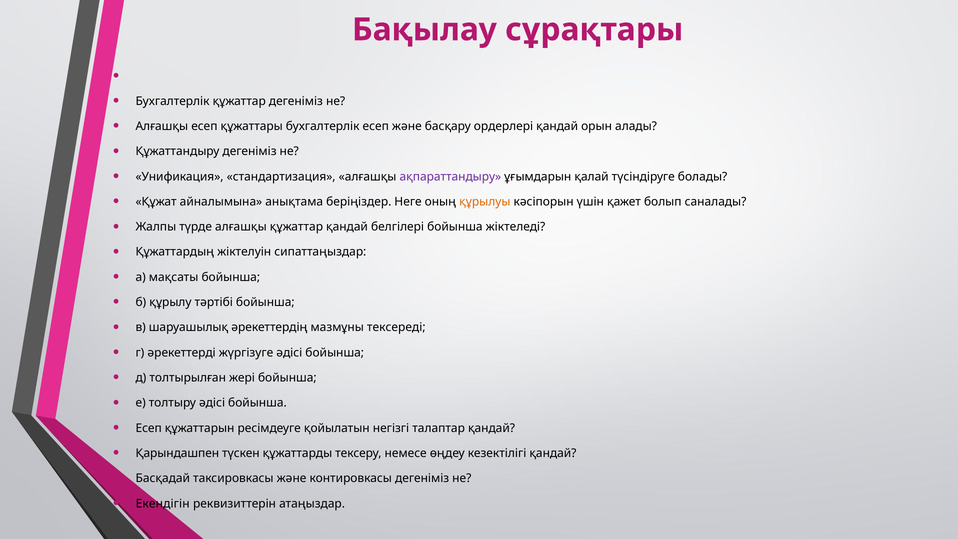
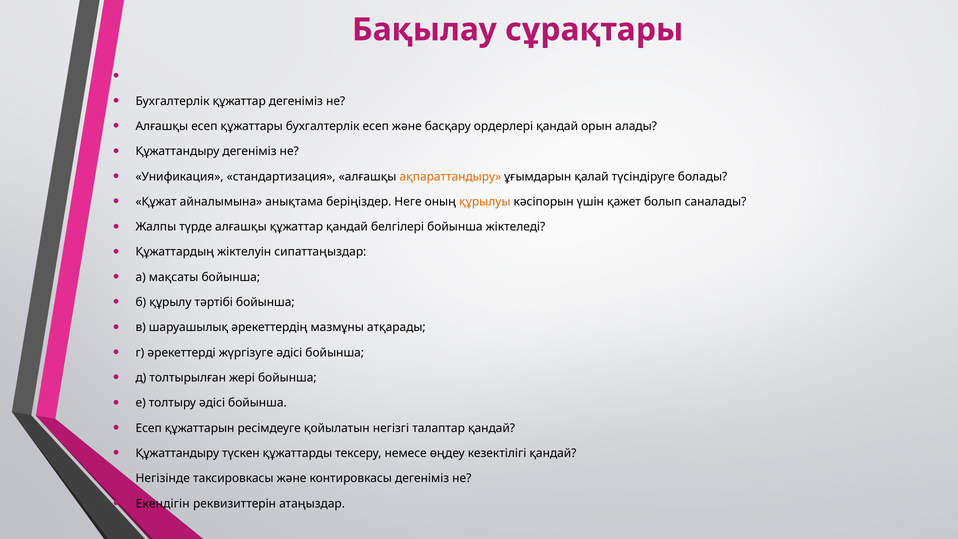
ақпараттандыру colour: purple -> orange
тексереді: тексереді -> атқарады
Қарындашпен at (177, 453): Қарындашпен -> Құжаттандыру
Басқадай: Басқадай -> Негізінде
